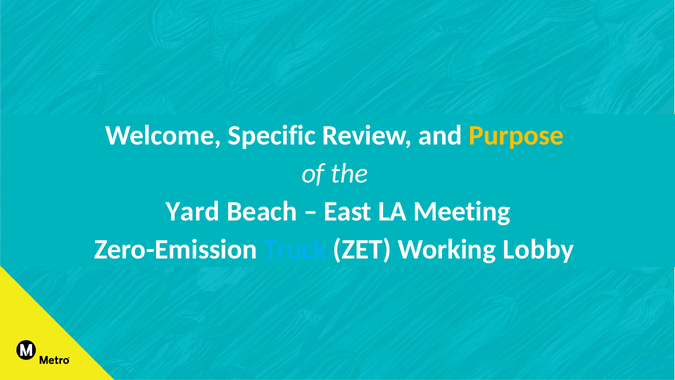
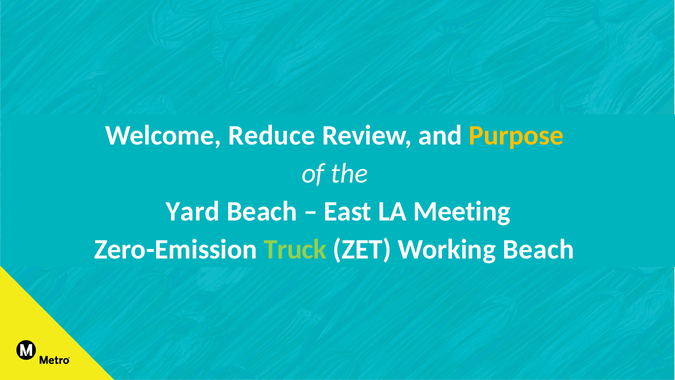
Specific: Specific -> Reduce
Truck colour: light blue -> light green
Working Lobby: Lobby -> Beach
